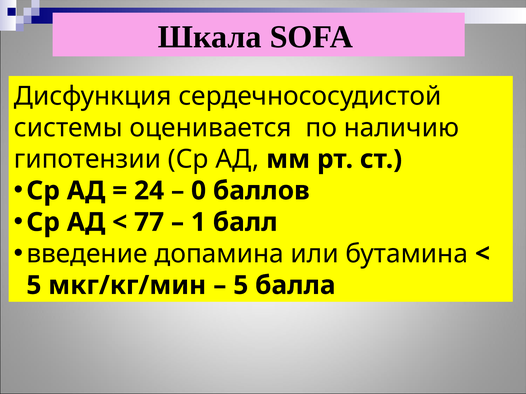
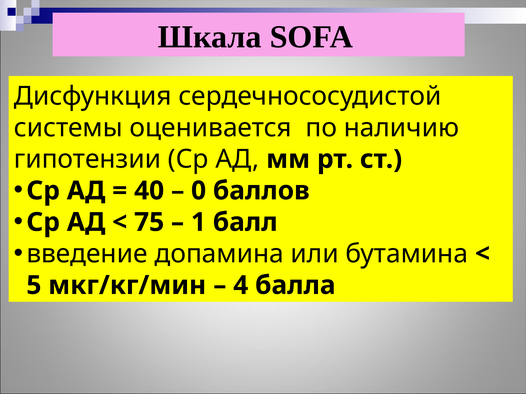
24: 24 -> 40
77: 77 -> 75
5 at (241, 286): 5 -> 4
